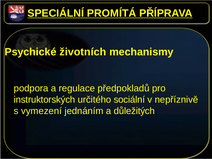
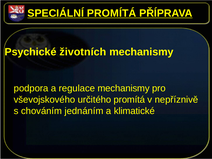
regulace předpokladů: předpokladů -> mechanismy
instruktorských: instruktorských -> vševojskového
určitého sociální: sociální -> promítá
vymezení: vymezení -> chováním
důležitých: důležitých -> klimatické
